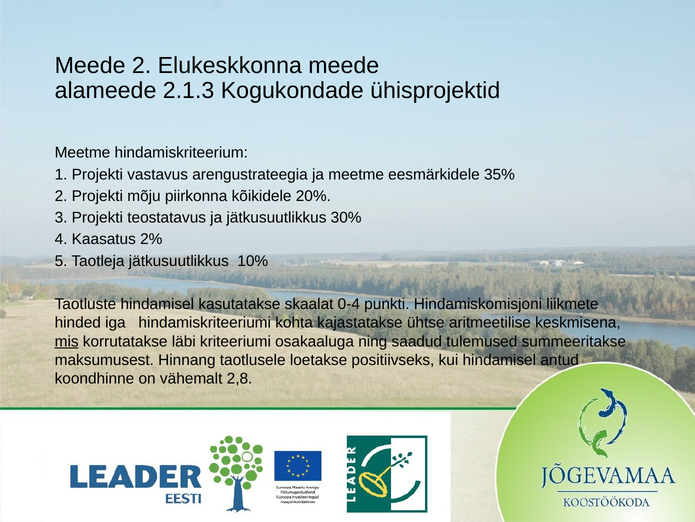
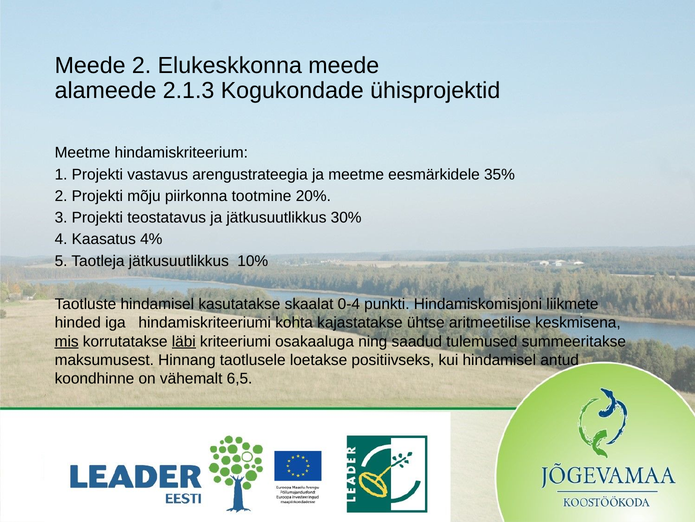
kõikidele: kõikidele -> tootmine
2%: 2% -> 4%
läbi underline: none -> present
2,8: 2,8 -> 6,5
